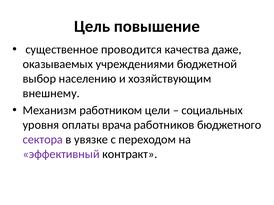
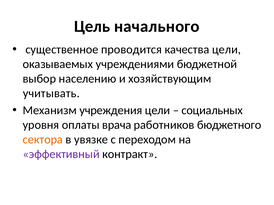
повышение: повышение -> начального
качества даже: даже -> цели
внешнему: внешнему -> учитывать
работником: работником -> учреждения
сектора colour: purple -> orange
